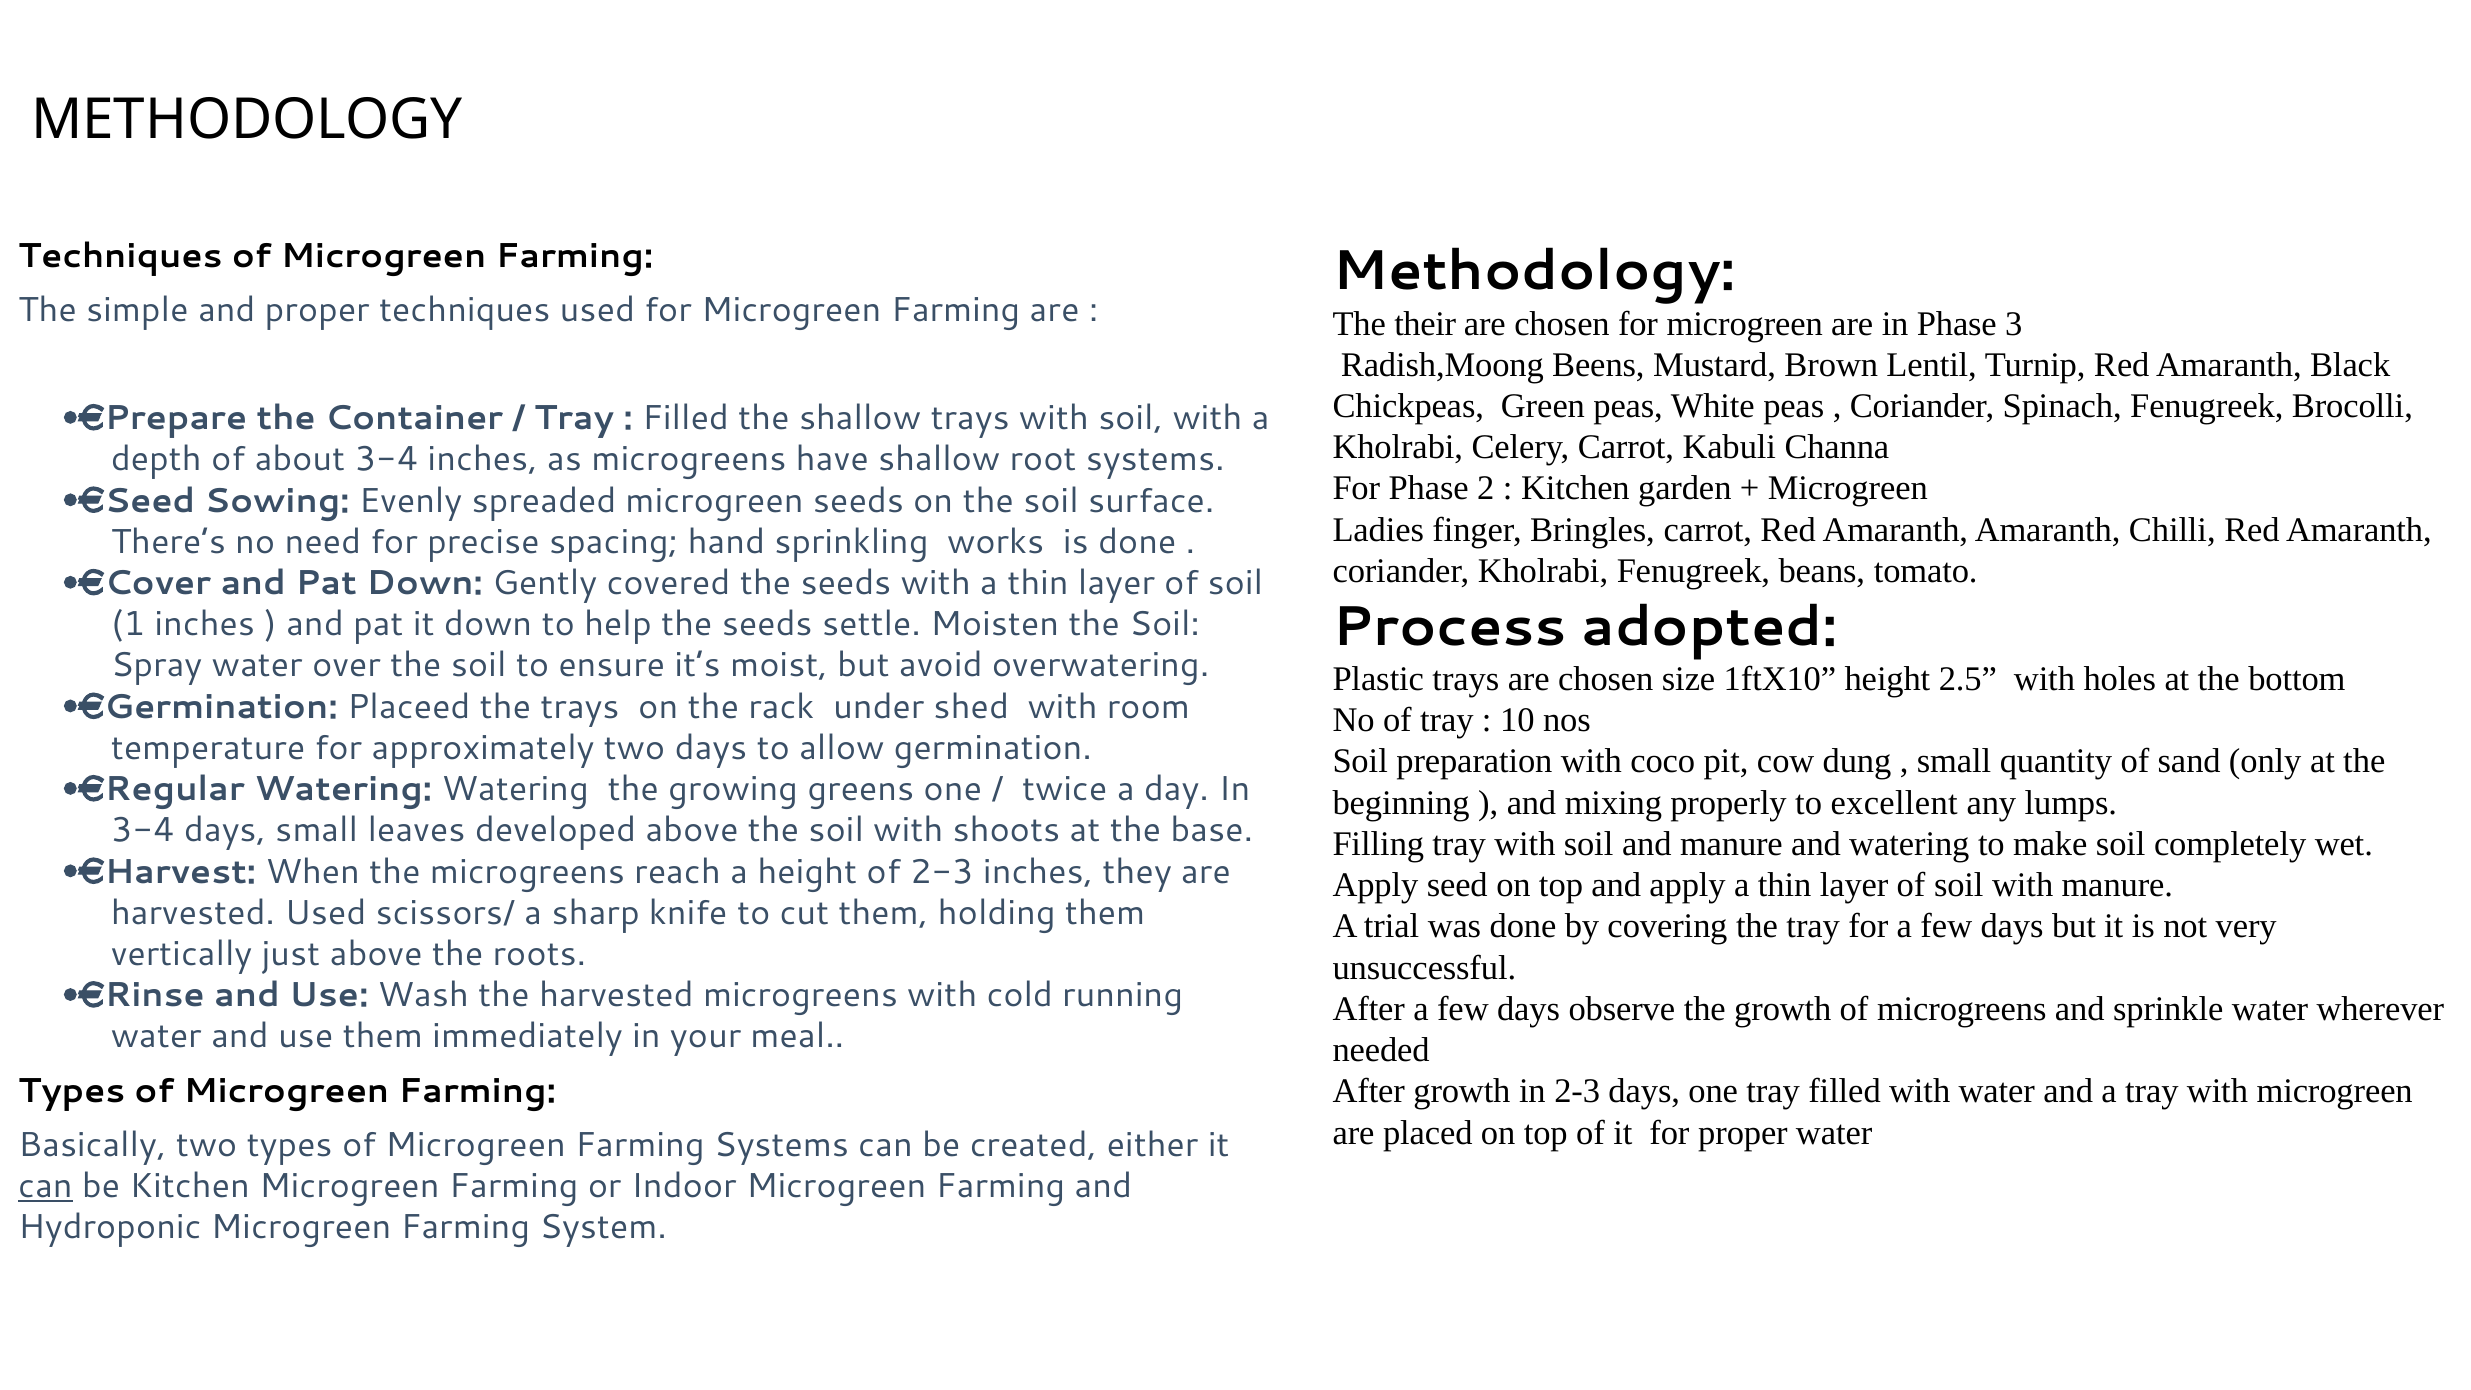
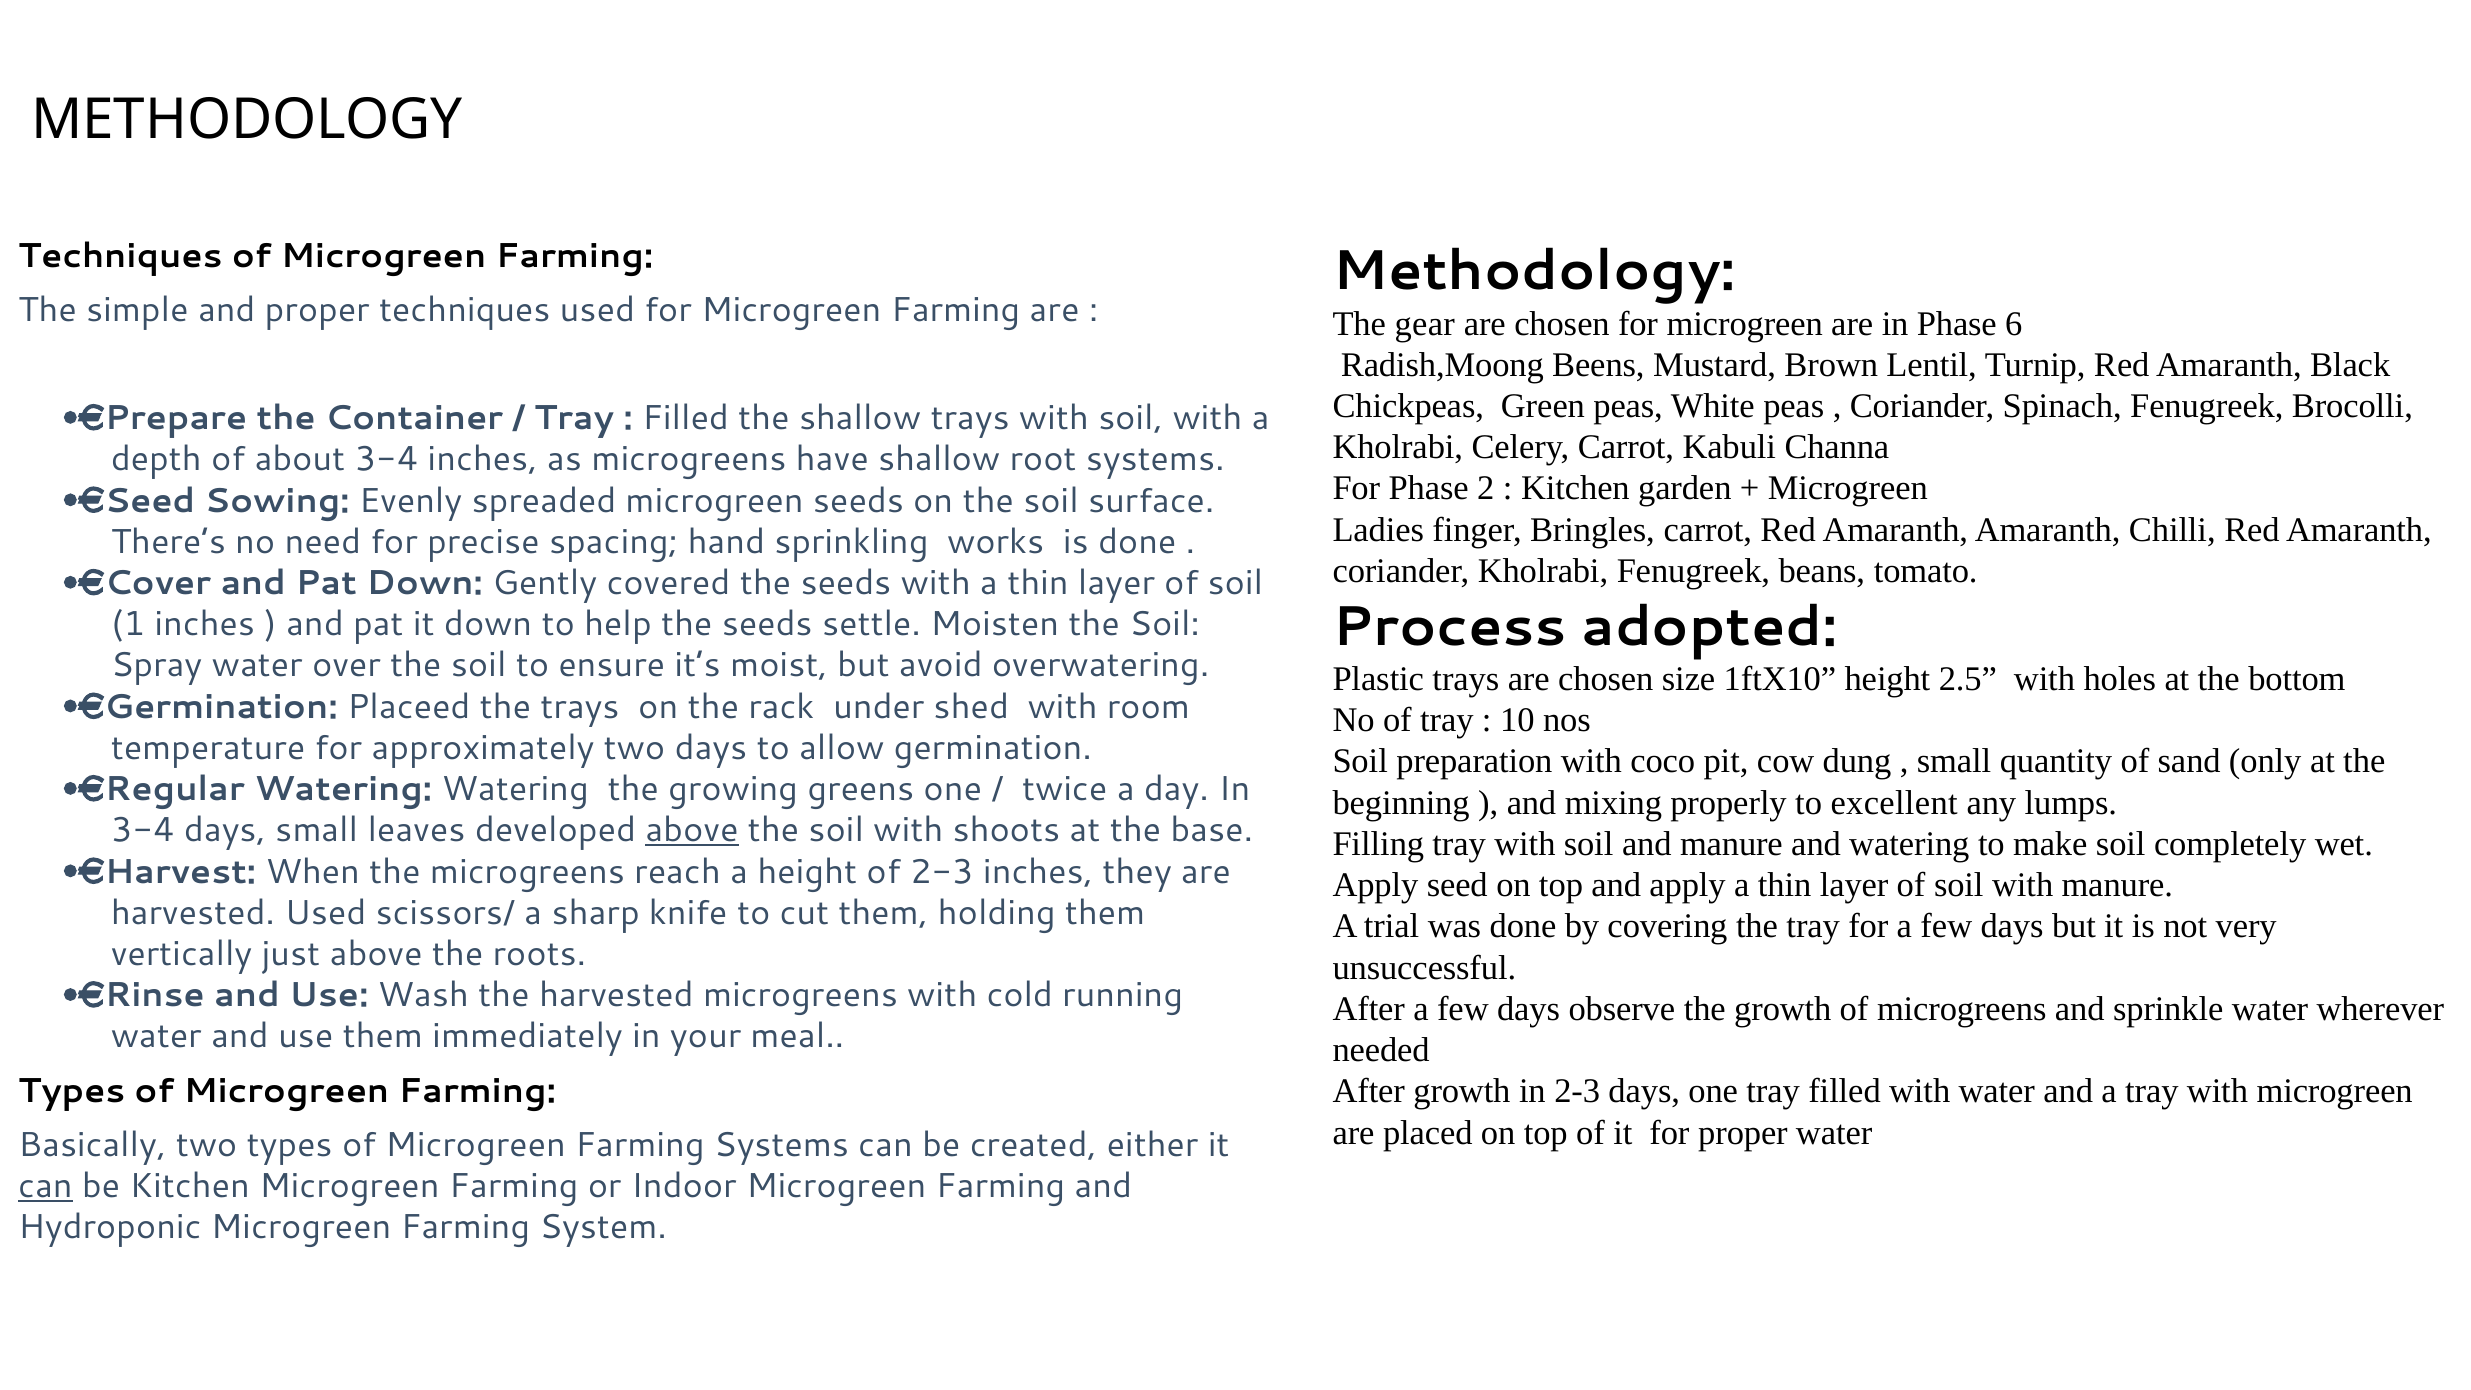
their: their -> gear
3: 3 -> 6
above at (692, 830) underline: none -> present
